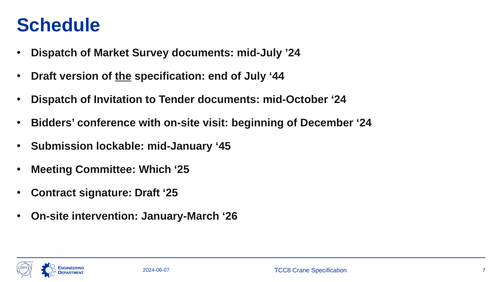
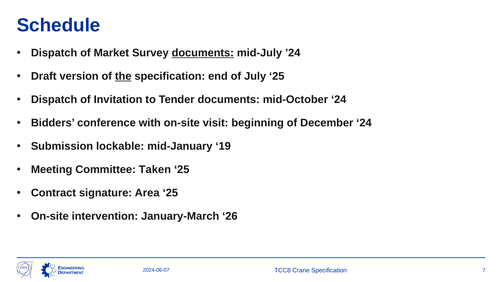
documents at (203, 53) underline: none -> present
July 44: 44 -> 25
45: 45 -> 19
Which: Which -> Taken
signature Draft: Draft -> Area
